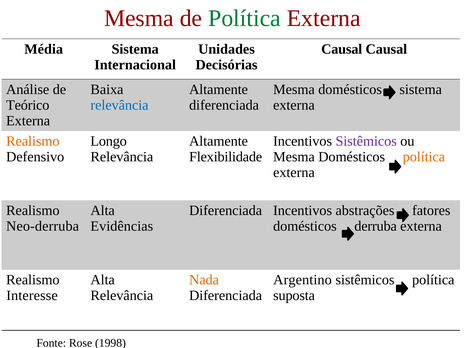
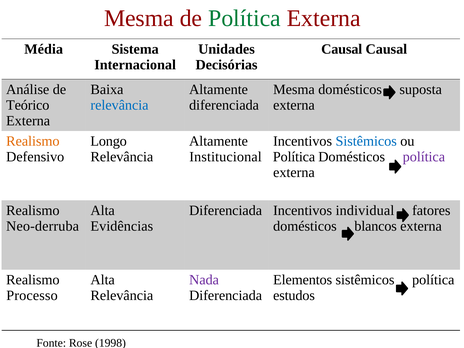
domésticos sistema: sistema -> suposta
Sistêmicos at (366, 141) colour: purple -> blue
Flexibilidade: Flexibilidade -> Institucional
Mesma at (294, 157): Mesma -> Política
política at (424, 157) colour: orange -> purple
abstrações: abstrações -> individual
derruba: derruba -> blancos
Nada colour: orange -> purple
Argentino: Argentino -> Elementos
Interesse: Interesse -> Processo
suposta: suposta -> estudos
